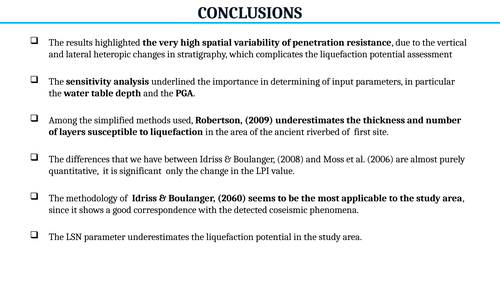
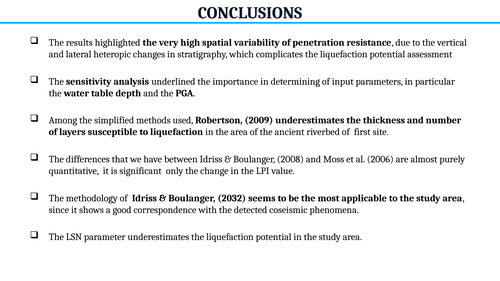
2060: 2060 -> 2032
